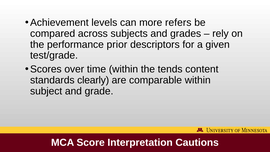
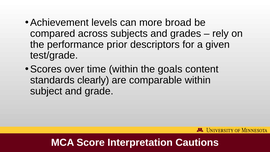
refers: refers -> broad
tends: tends -> goals
